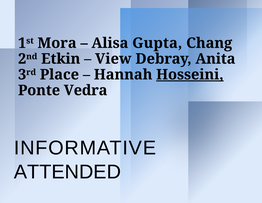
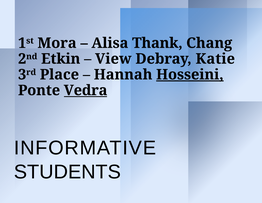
Gupta: Gupta -> Thank
Anita: Anita -> Katie
Vedra underline: none -> present
ATTENDED: ATTENDED -> STUDENTS
